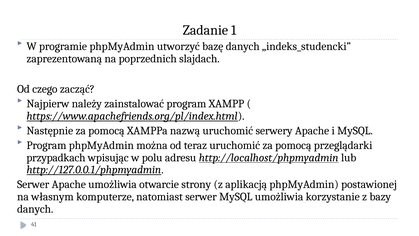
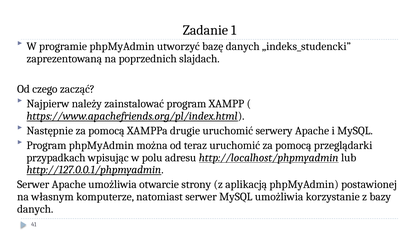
nazwą: nazwą -> drugie
